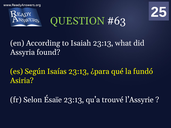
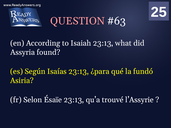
QUESTION colour: light green -> pink
